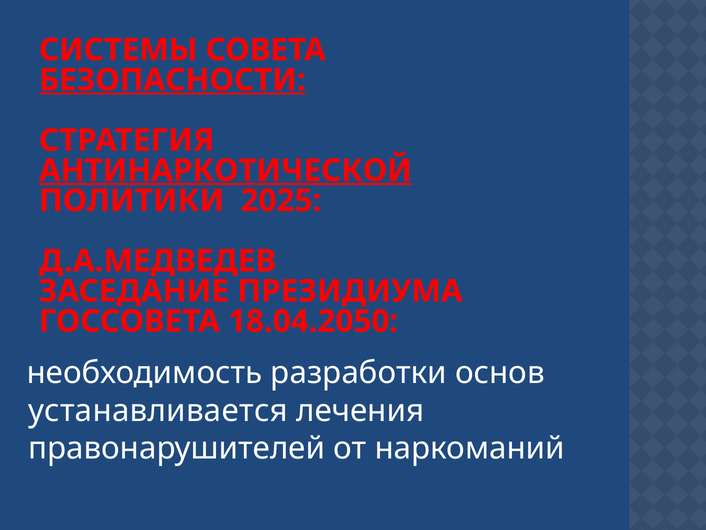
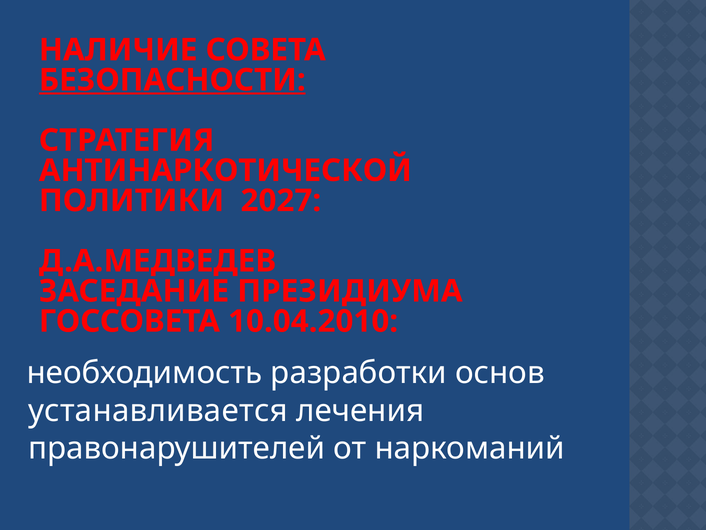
СИСТЕМЫ: СИСТЕМЫ -> НАЛИЧИЕ
АНТИНАРКОТИЧЕСКОЙ underline: present -> none
2025: 2025 -> 2027
18.04.2050: 18.04.2050 -> 10.04.2010
